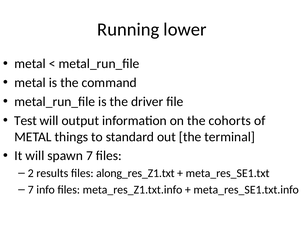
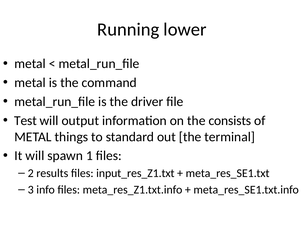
cohorts: cohorts -> consists
spawn 7: 7 -> 1
along_res_Z1.txt: along_res_Z1.txt -> input_res_Z1.txt
7 at (31, 190): 7 -> 3
